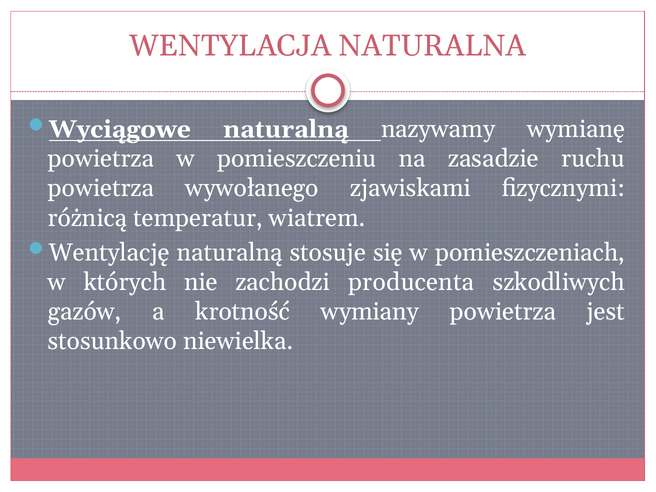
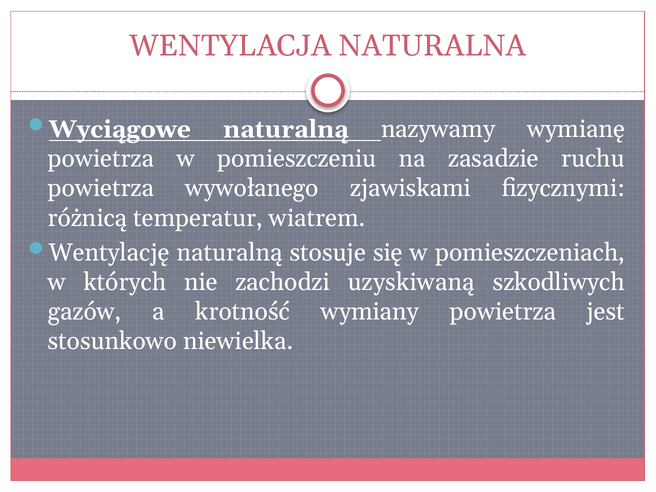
producenta: producenta -> uzyskiwaną
